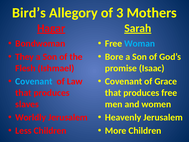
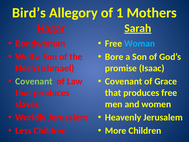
3: 3 -> 1
They: They -> Well
Covenant at (34, 81) colour: light blue -> light green
